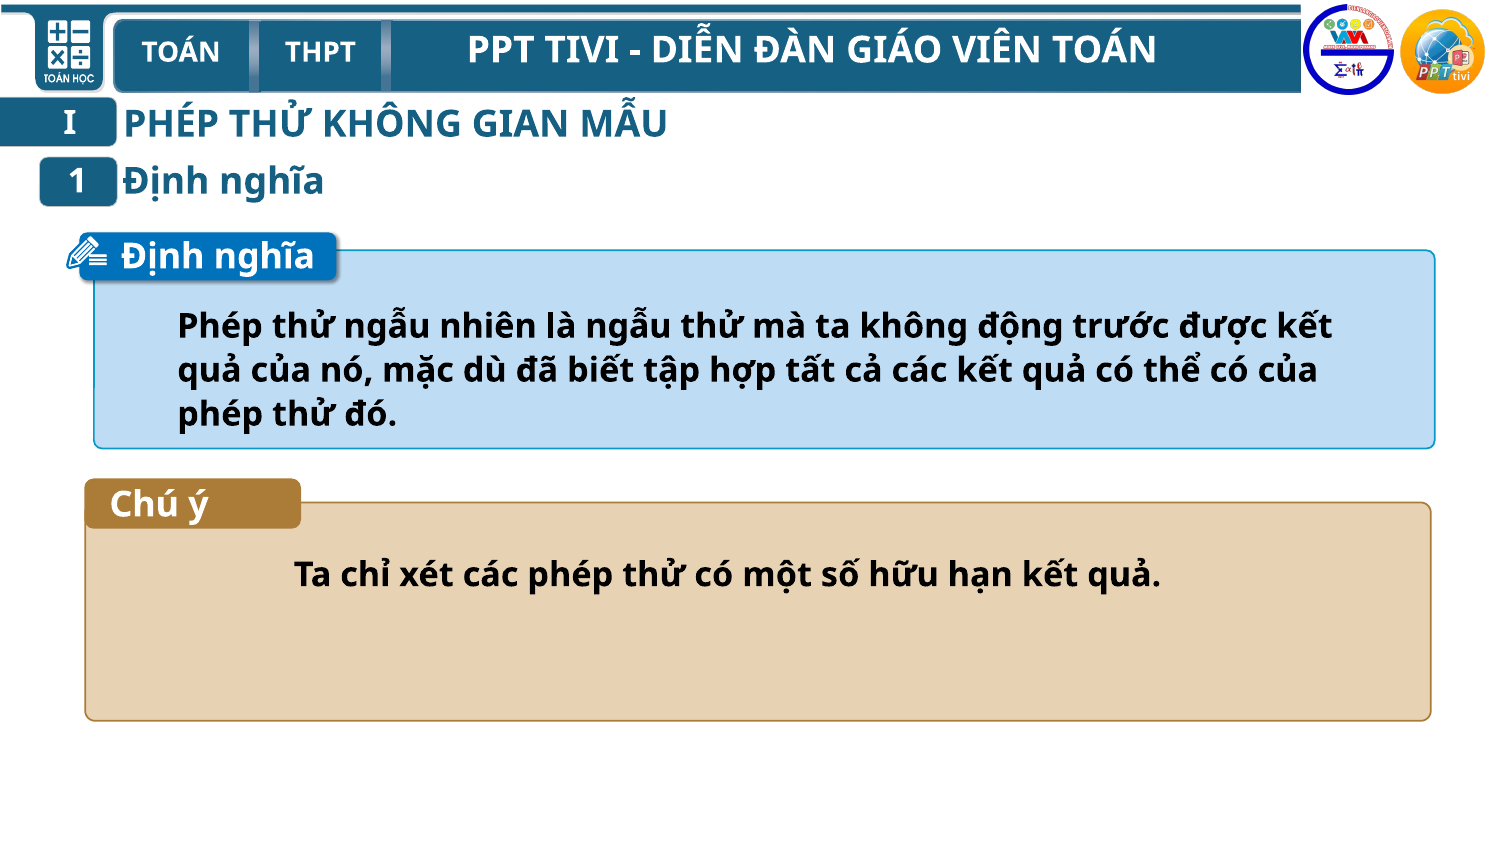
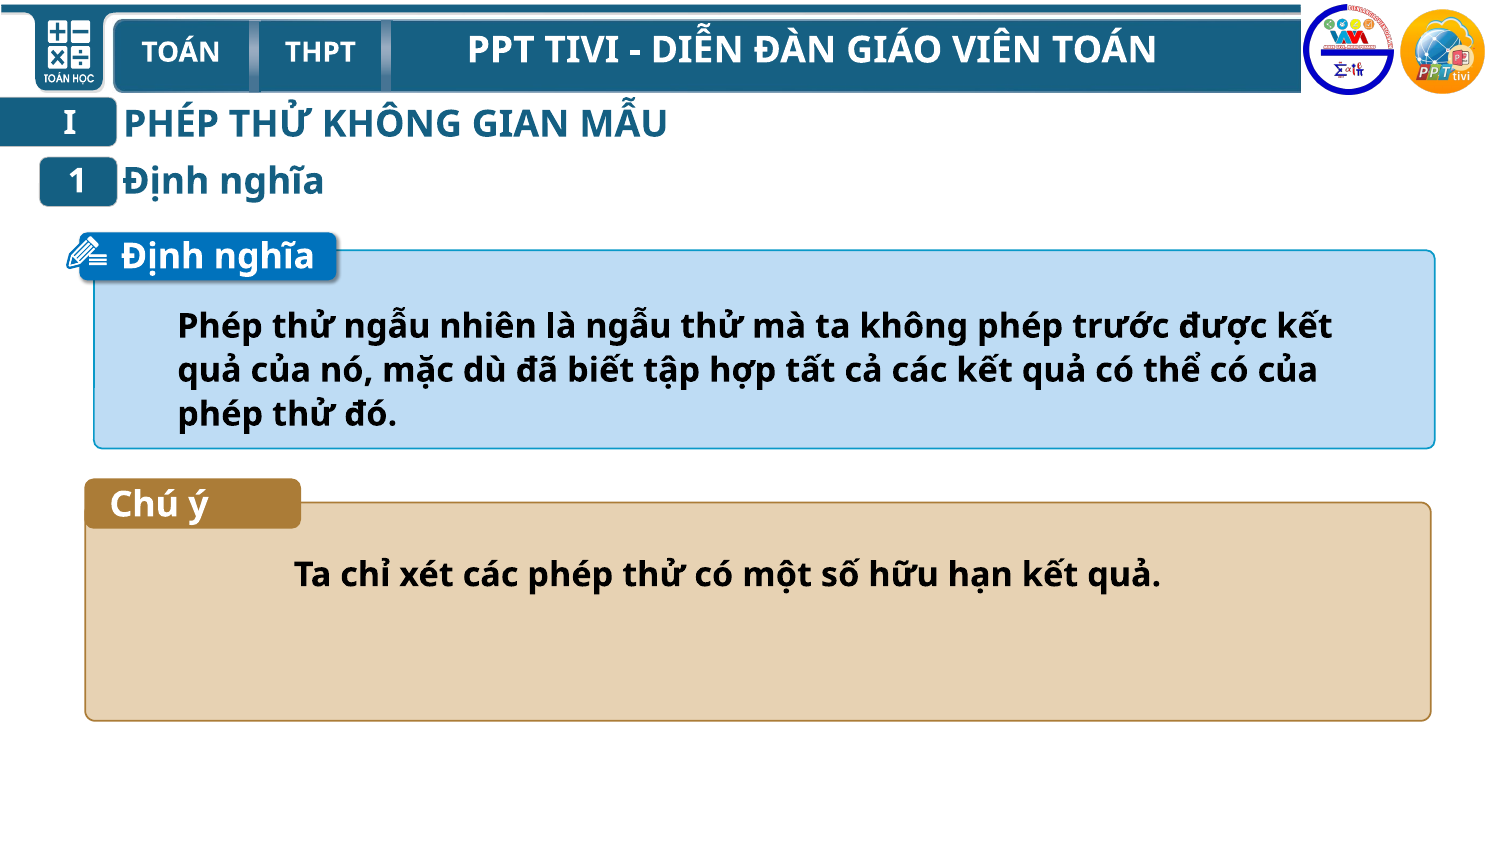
không động: động -> phép
